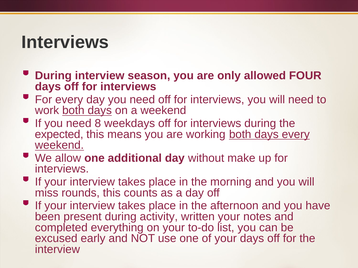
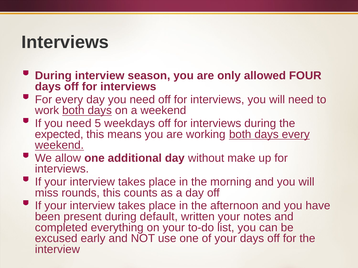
8: 8 -> 5
activity: activity -> default
